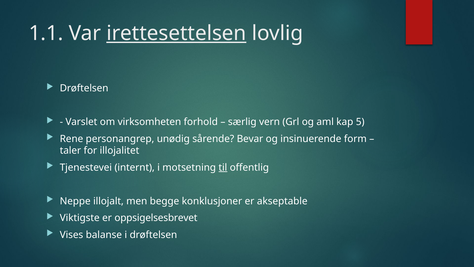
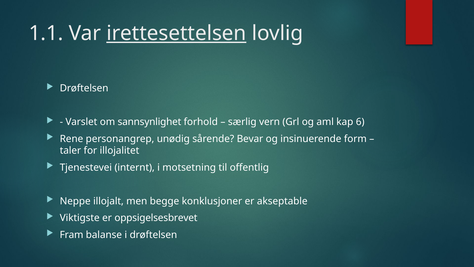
virksomheten: virksomheten -> sannsynlighet
5: 5 -> 6
til underline: present -> none
Vises: Vises -> Fram
